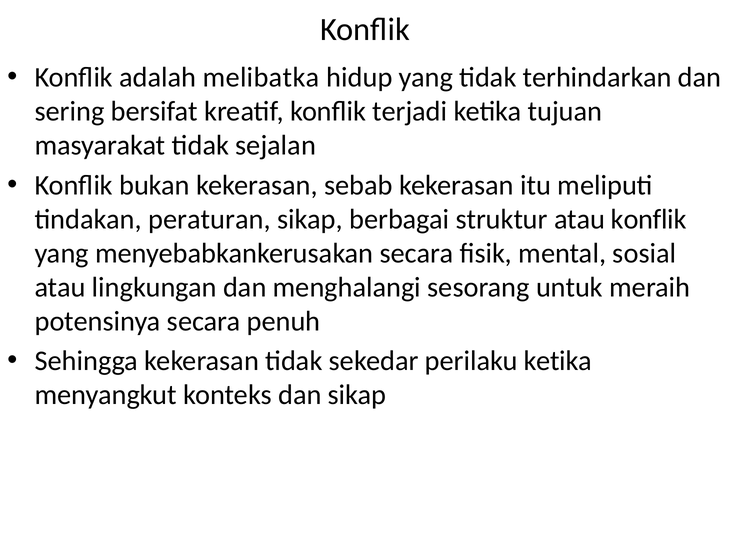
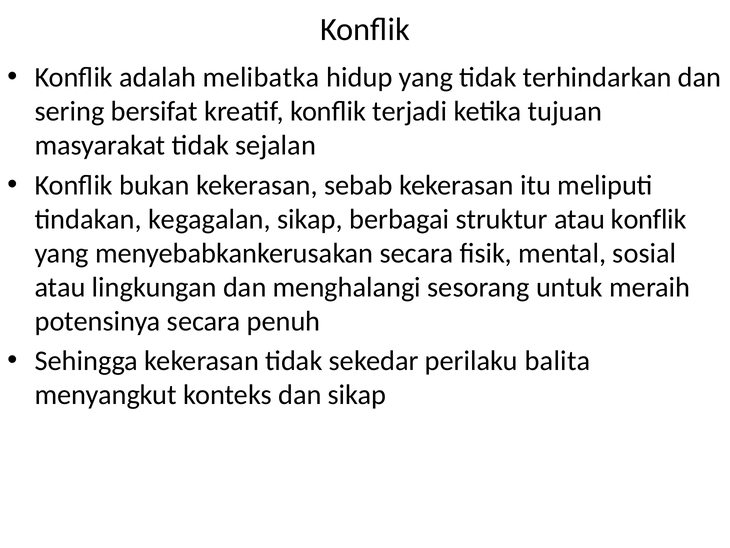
peraturan: peraturan -> kegagalan
perilaku ketika: ketika -> balita
